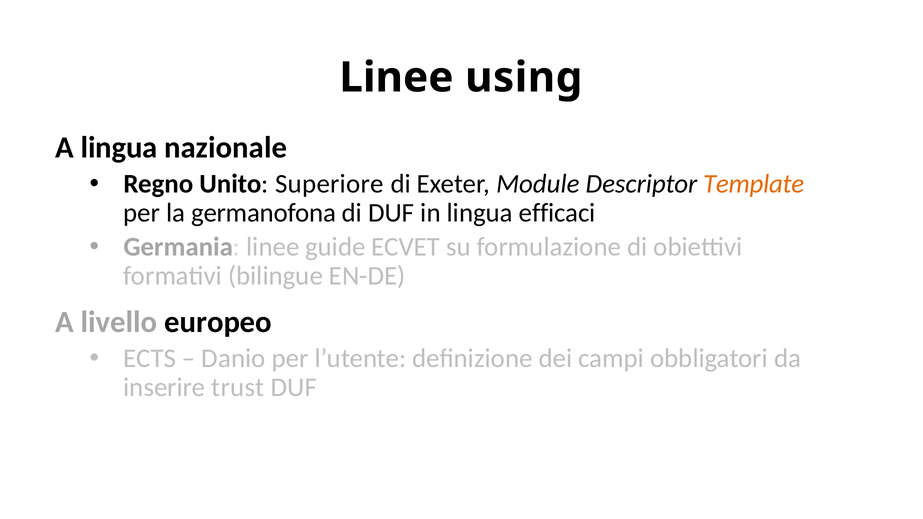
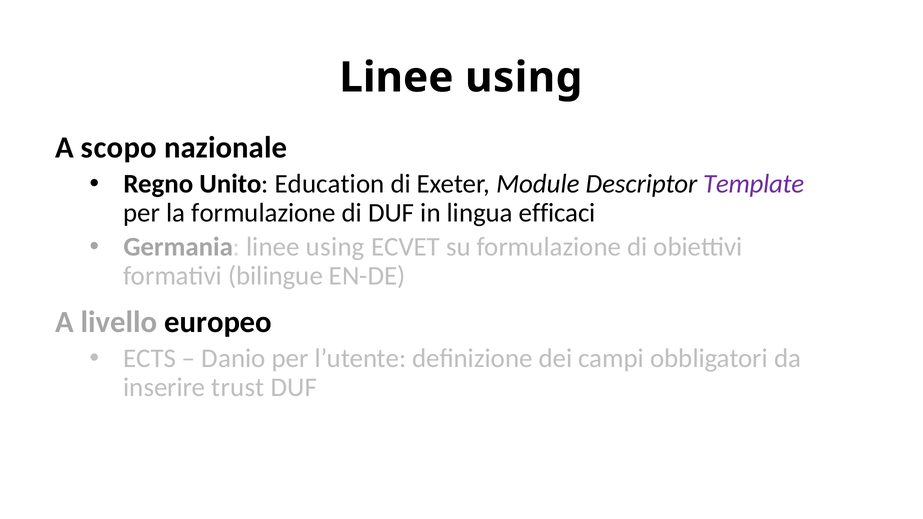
A lingua: lingua -> scopo
Superiore: Superiore -> Education
Template colour: orange -> purple
la germanofona: germanofona -> formulazione
Germania linee guide: guide -> using
